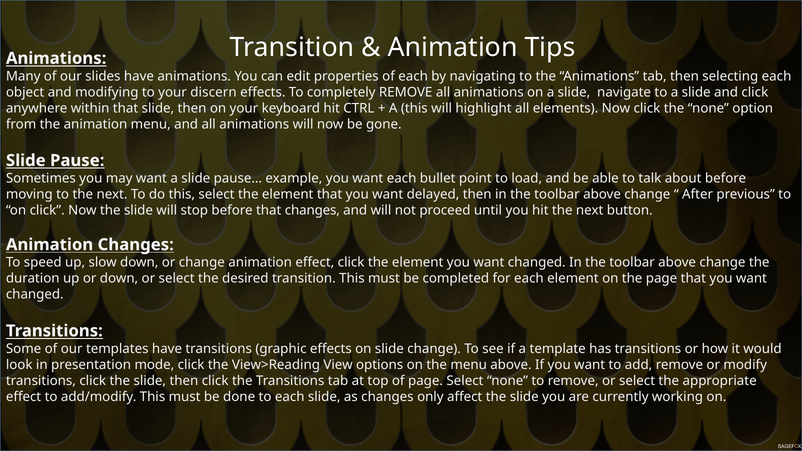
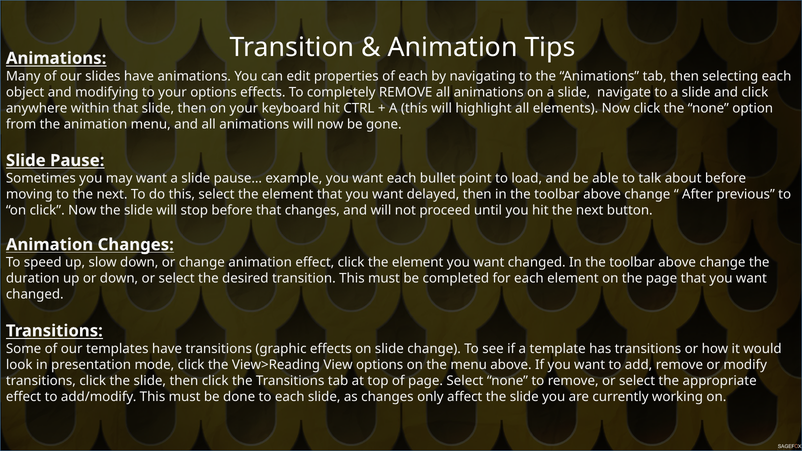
your discern: discern -> options
